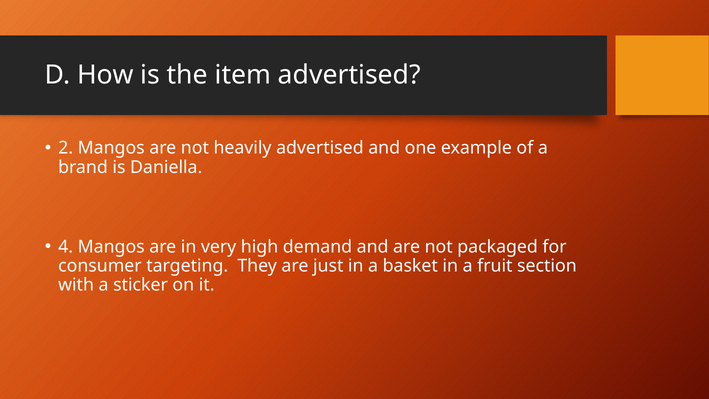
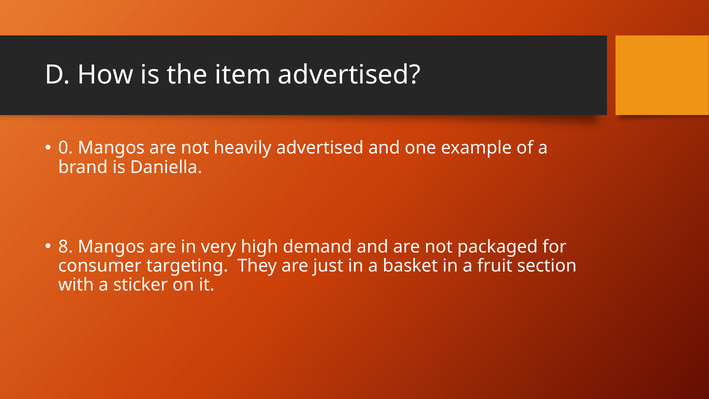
2: 2 -> 0
4: 4 -> 8
